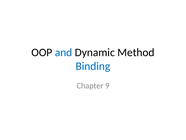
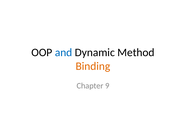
Binding colour: blue -> orange
